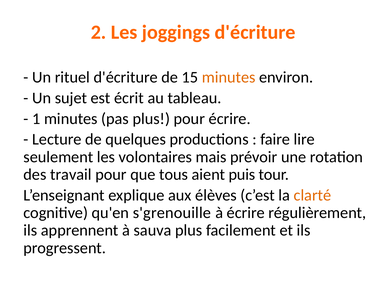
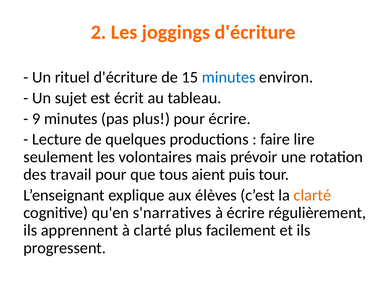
minutes at (229, 77) colour: orange -> blue
1: 1 -> 9
s'grenouille: s'grenouille -> s'narratives
à sauva: sauva -> clarté
